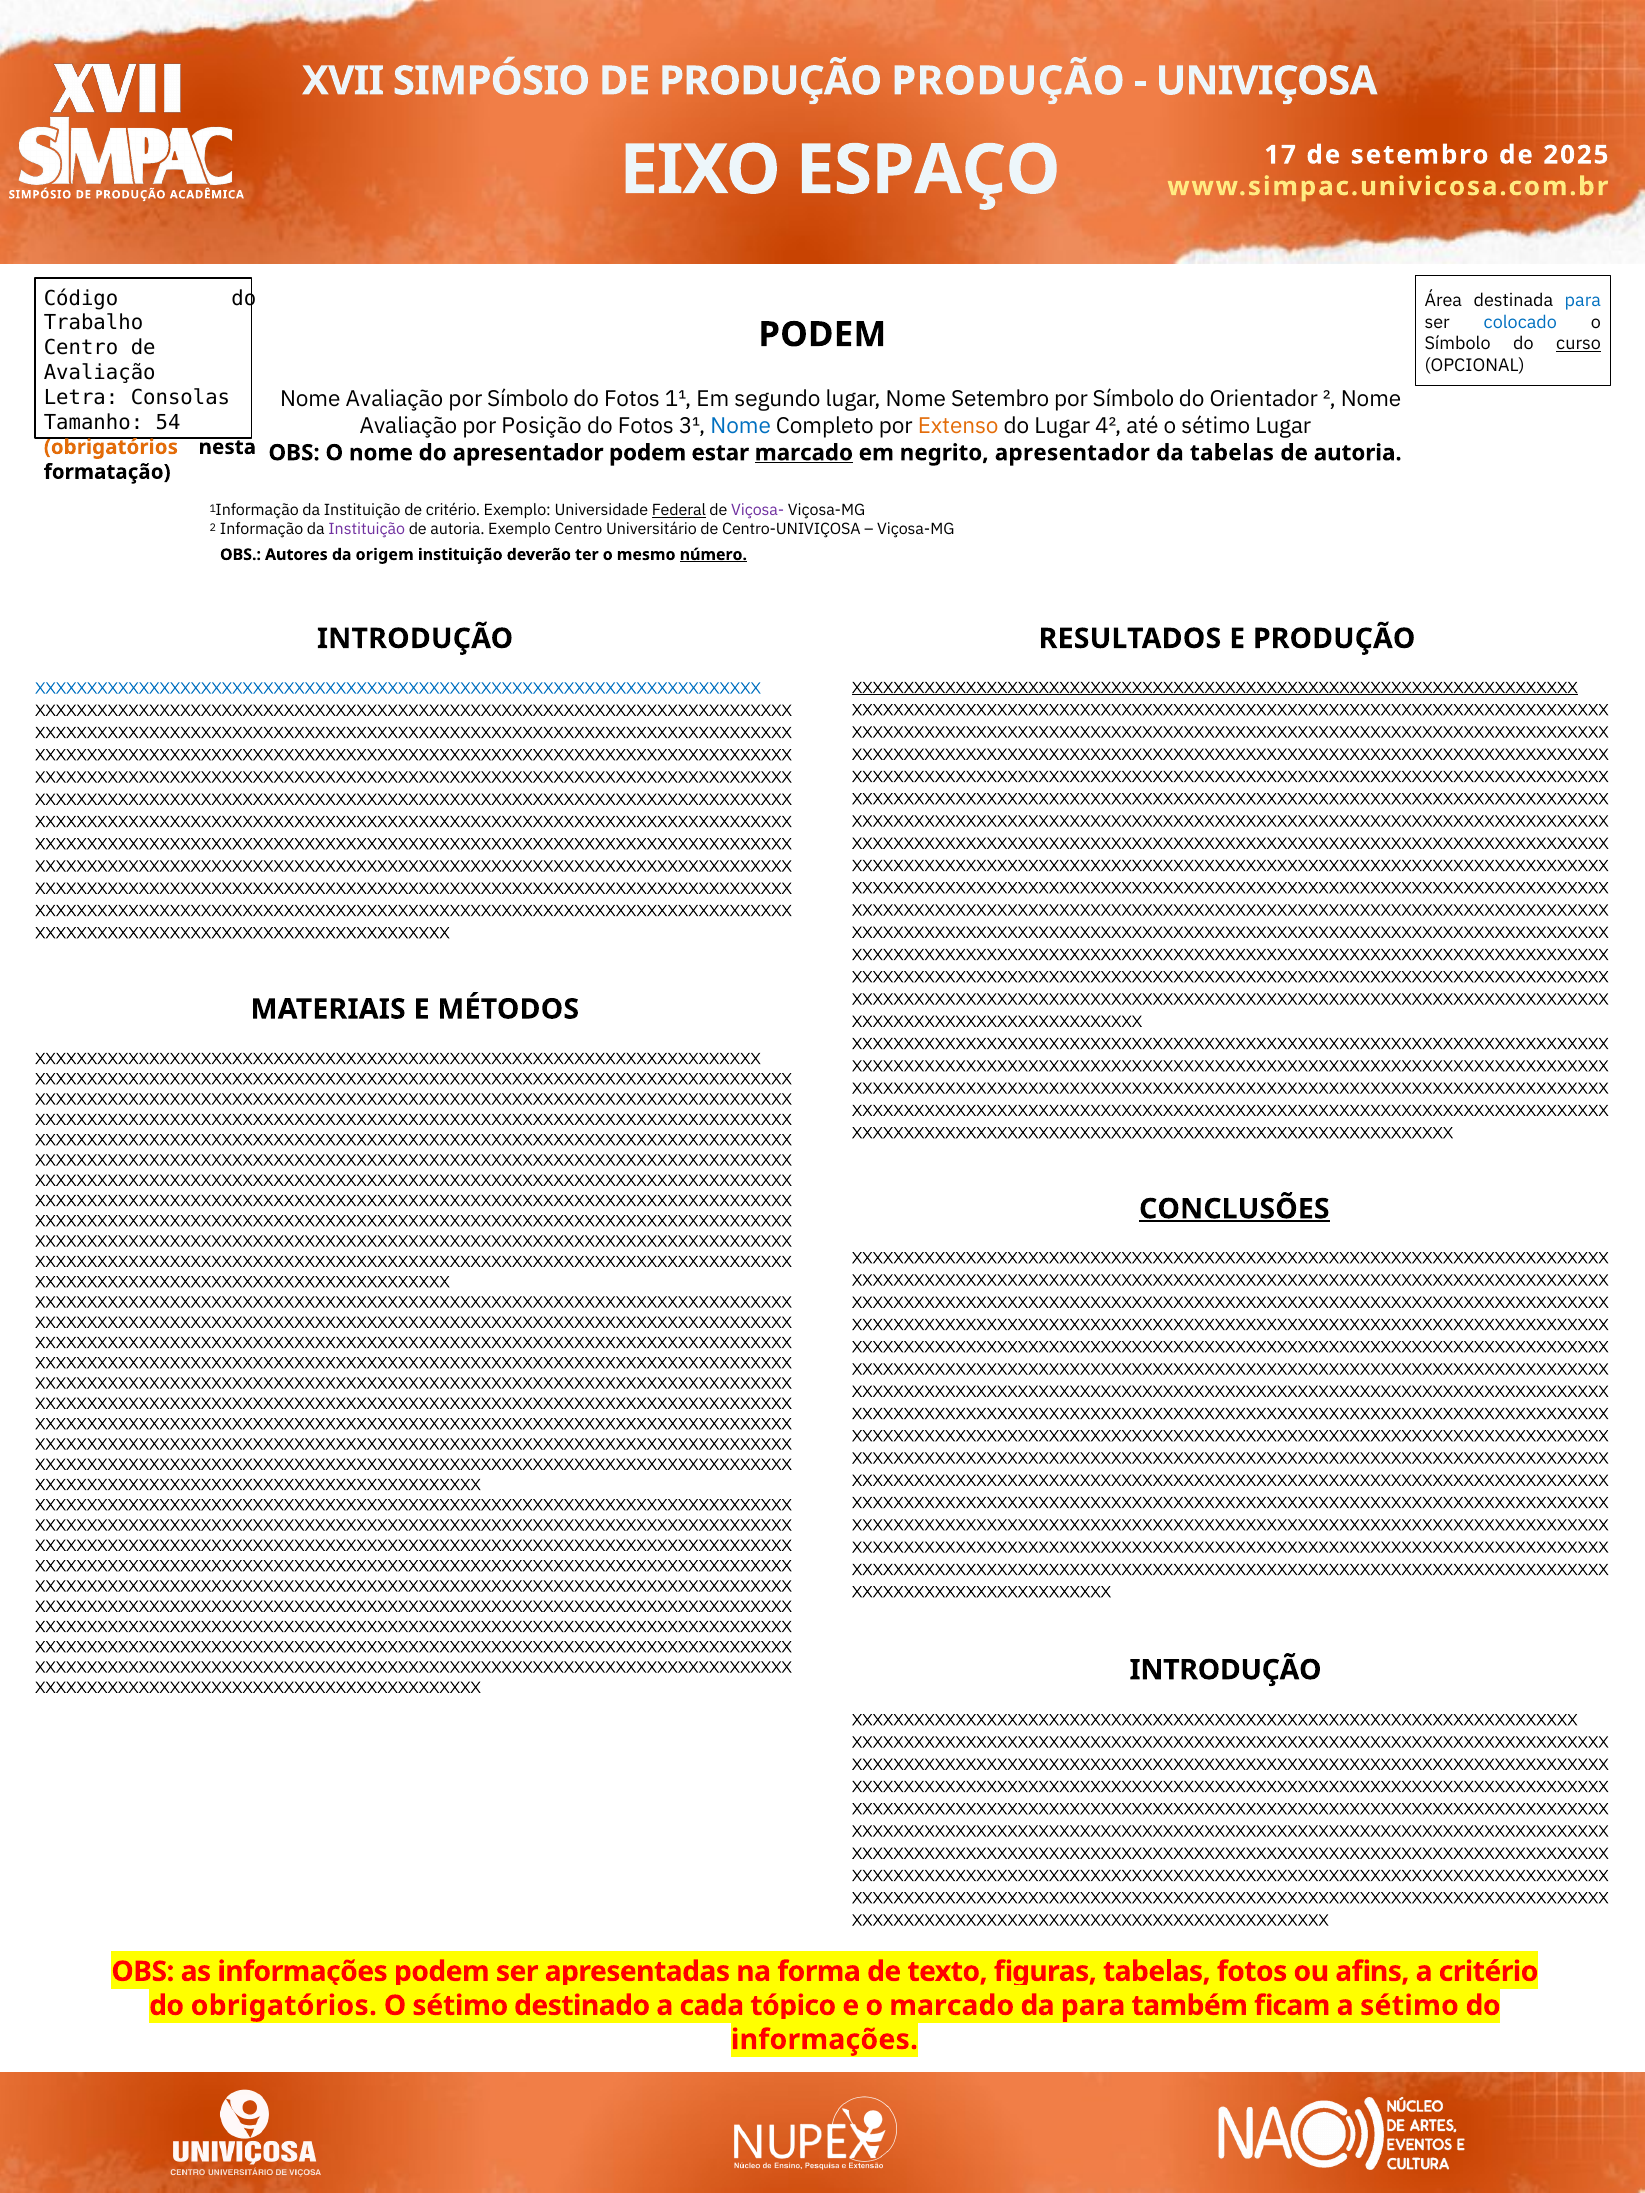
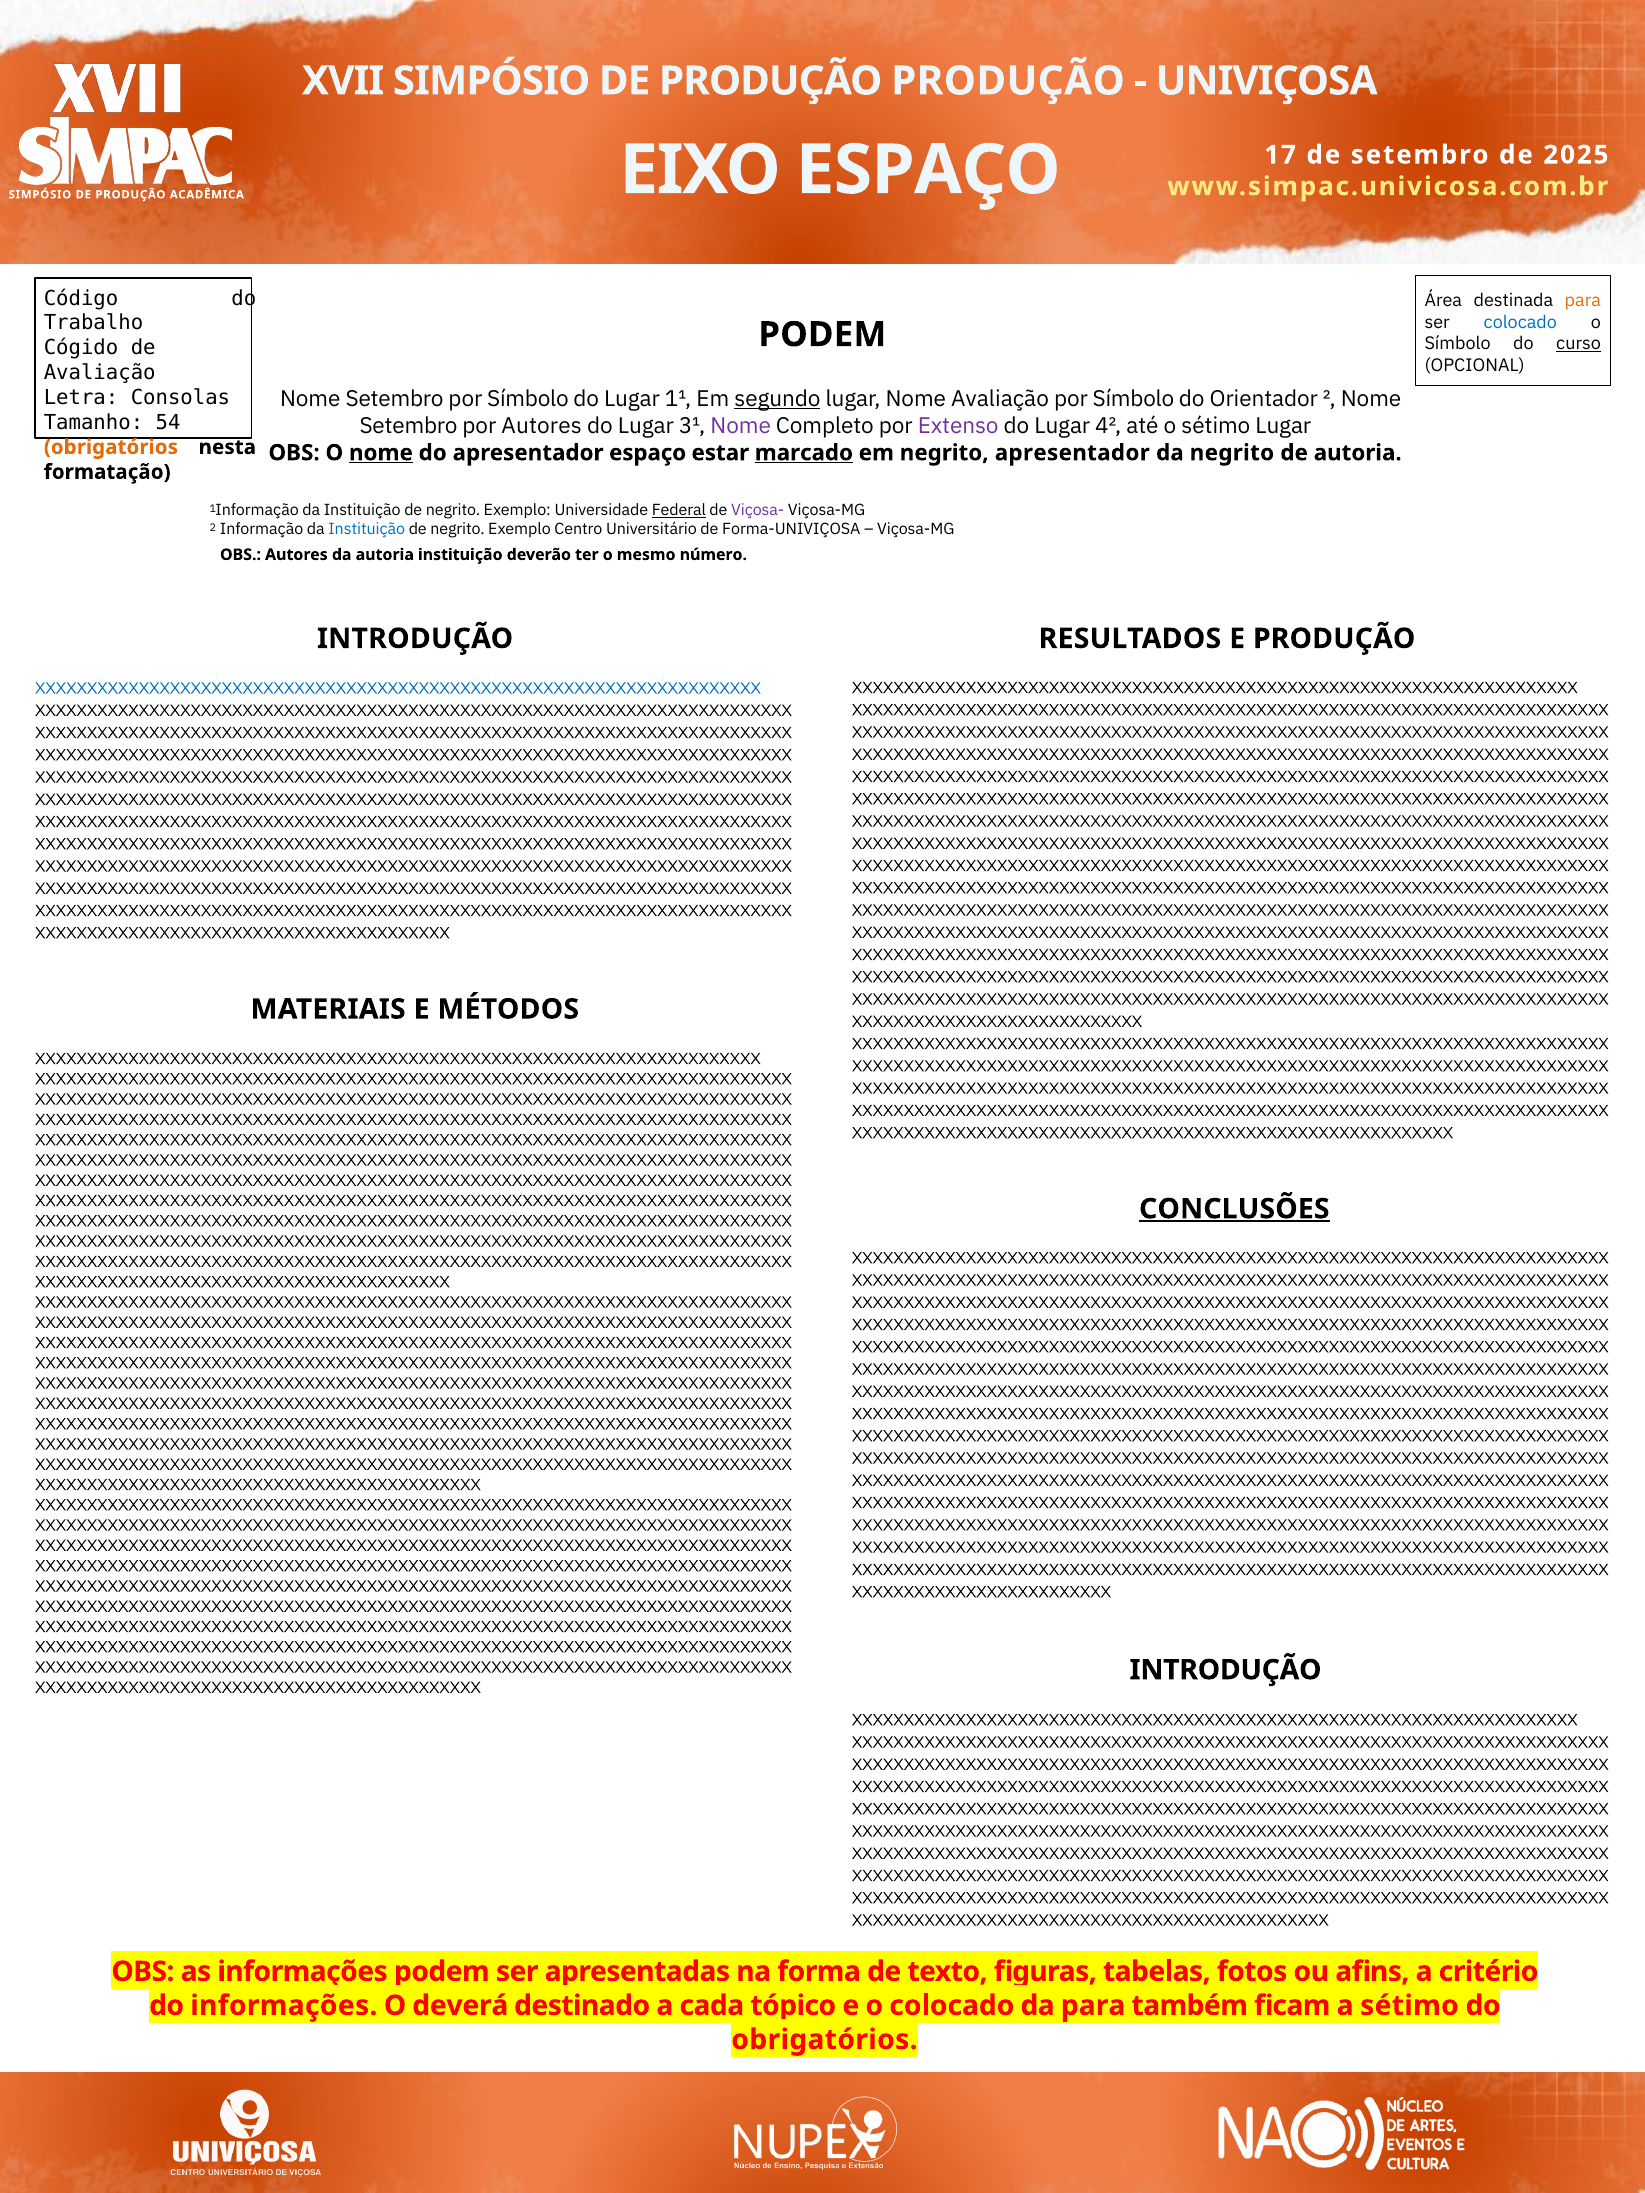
para at (1583, 301) colour: blue -> orange
Centro at (81, 348): Centro -> Cógido
Avaliação at (395, 399): Avaliação -> Setembro
Fotos at (632, 399): Fotos -> Lugar
segundo underline: none -> present
Nome Setembro: Setembro -> Avaliação
Avaliação at (408, 426): Avaliação -> Setembro
por Posição: Posição -> Autores
Fotos at (646, 426): Fotos -> Lugar
Nome at (741, 426) colour: blue -> purple
Extenso colour: orange -> purple
nome at (381, 453) underline: none -> present
apresentador podem: podem -> espaço
da tabelas: tabelas -> negrito
critério at (453, 510): critério -> negrito
Instituição at (367, 530) colour: purple -> blue
autoria at (458, 530): autoria -> negrito
Centro-UNIVIÇOSA: Centro-UNIVIÇOSA -> Forma-UNIVIÇOSA
da origem: origem -> autoria
número underline: present -> none
XXXXXXXXXXXXXXXXXXXXXXXXXXXXXXXXXXXXXXXXXXXXXXXXXXXXXXXXXXXXXXXXXXXXXX at (1215, 688) underline: present -> none
do obrigatórios: obrigatórios -> informações
sétimo at (460, 2006): sétimo -> deverá
marcado at (952, 2006): marcado -> colocado
informações at (824, 2040): informações -> obrigatórios
